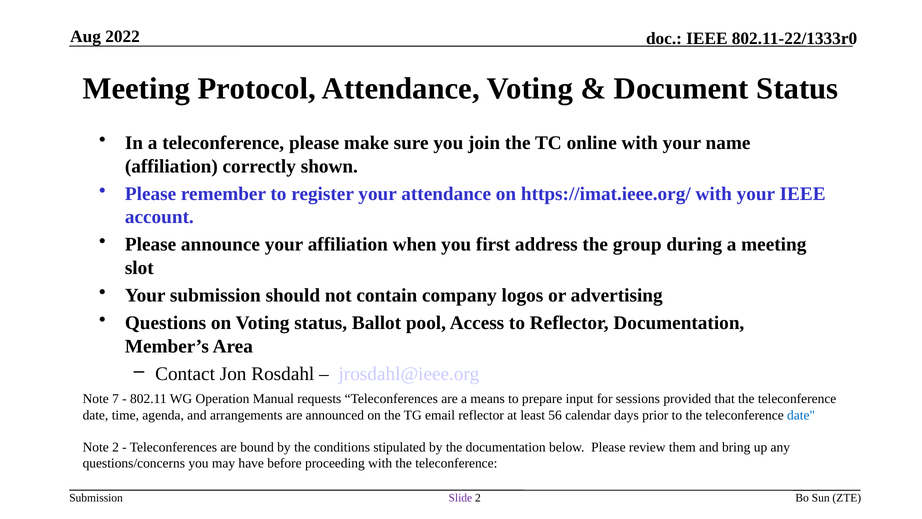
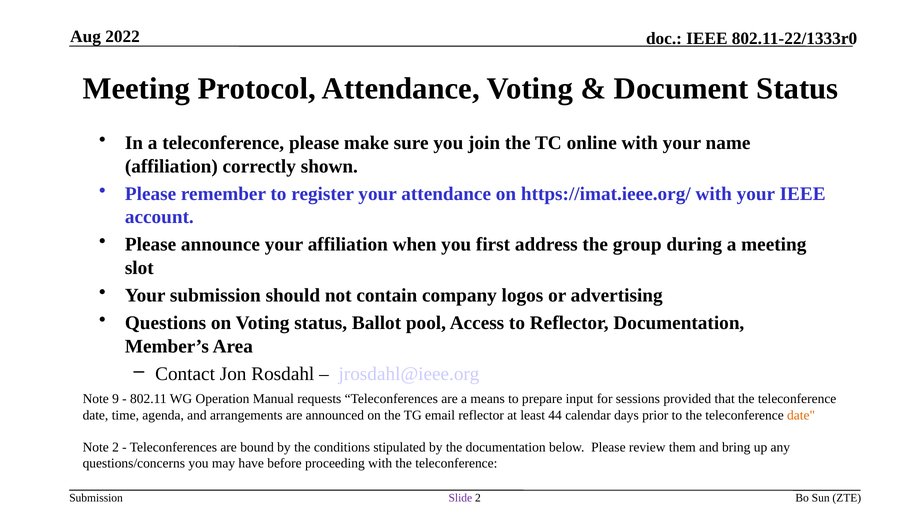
7: 7 -> 9
56: 56 -> 44
date at (801, 415) colour: blue -> orange
